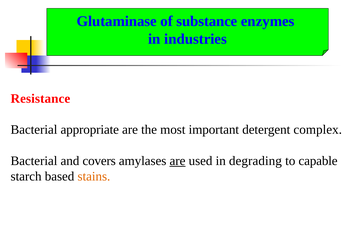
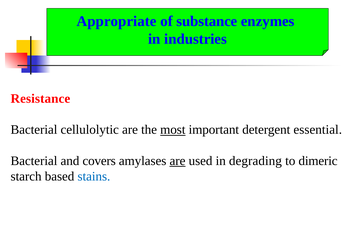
Glutaminase: Glutaminase -> Appropriate
appropriate: appropriate -> cellulolytic
most underline: none -> present
complex: complex -> essential
capable: capable -> dimeric
stains colour: orange -> blue
